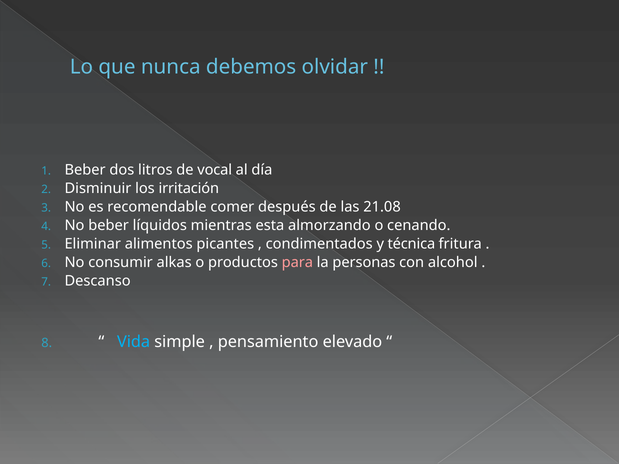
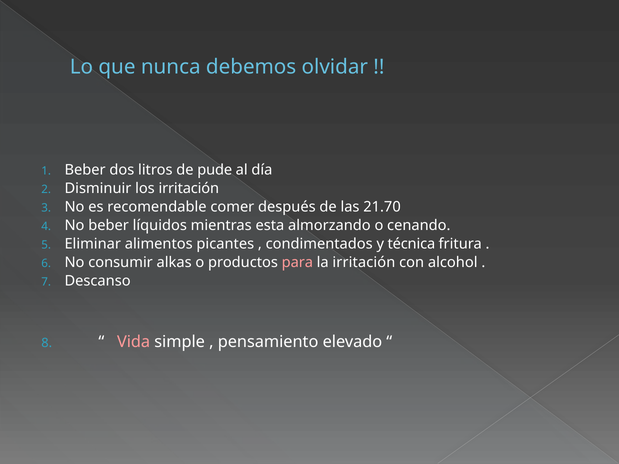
vocal: vocal -> pude
21.08: 21.08 -> 21.70
la personas: personas -> irritación
Vida colour: light blue -> pink
